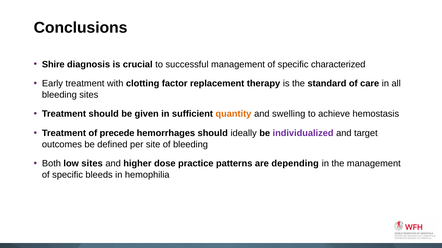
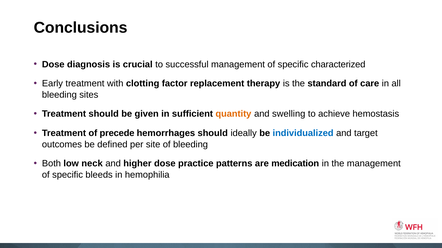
Shire at (53, 64): Shire -> Dose
individualized colour: purple -> blue
low sites: sites -> neck
depending: depending -> medication
